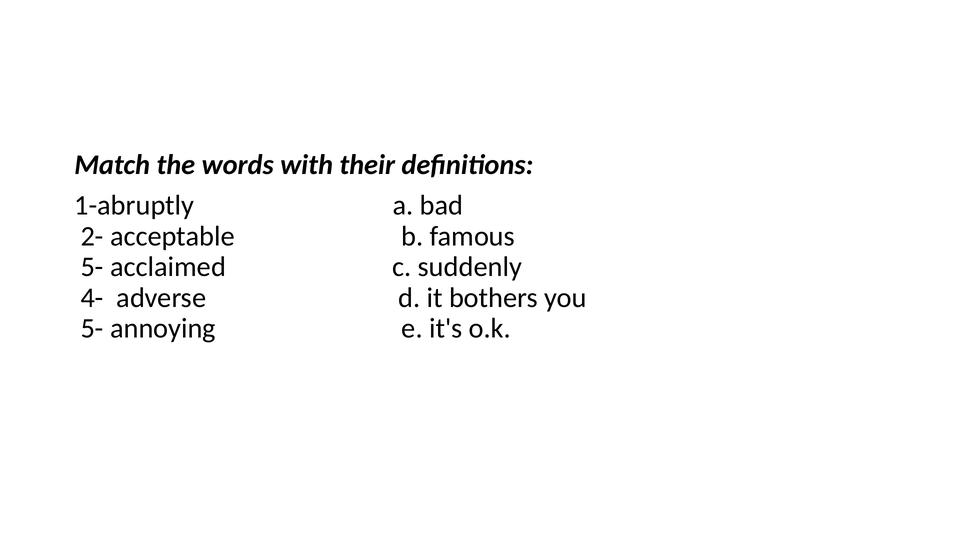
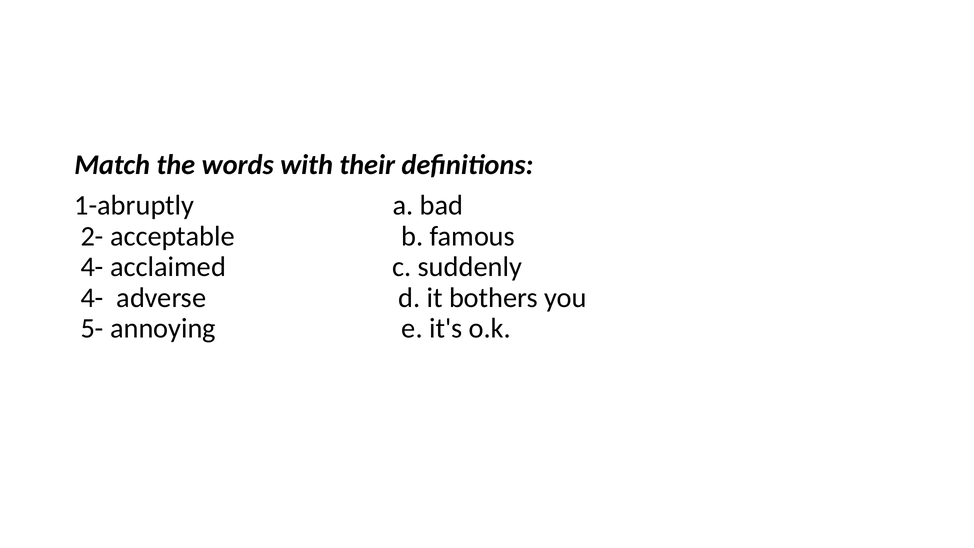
5- at (92, 267): 5- -> 4-
